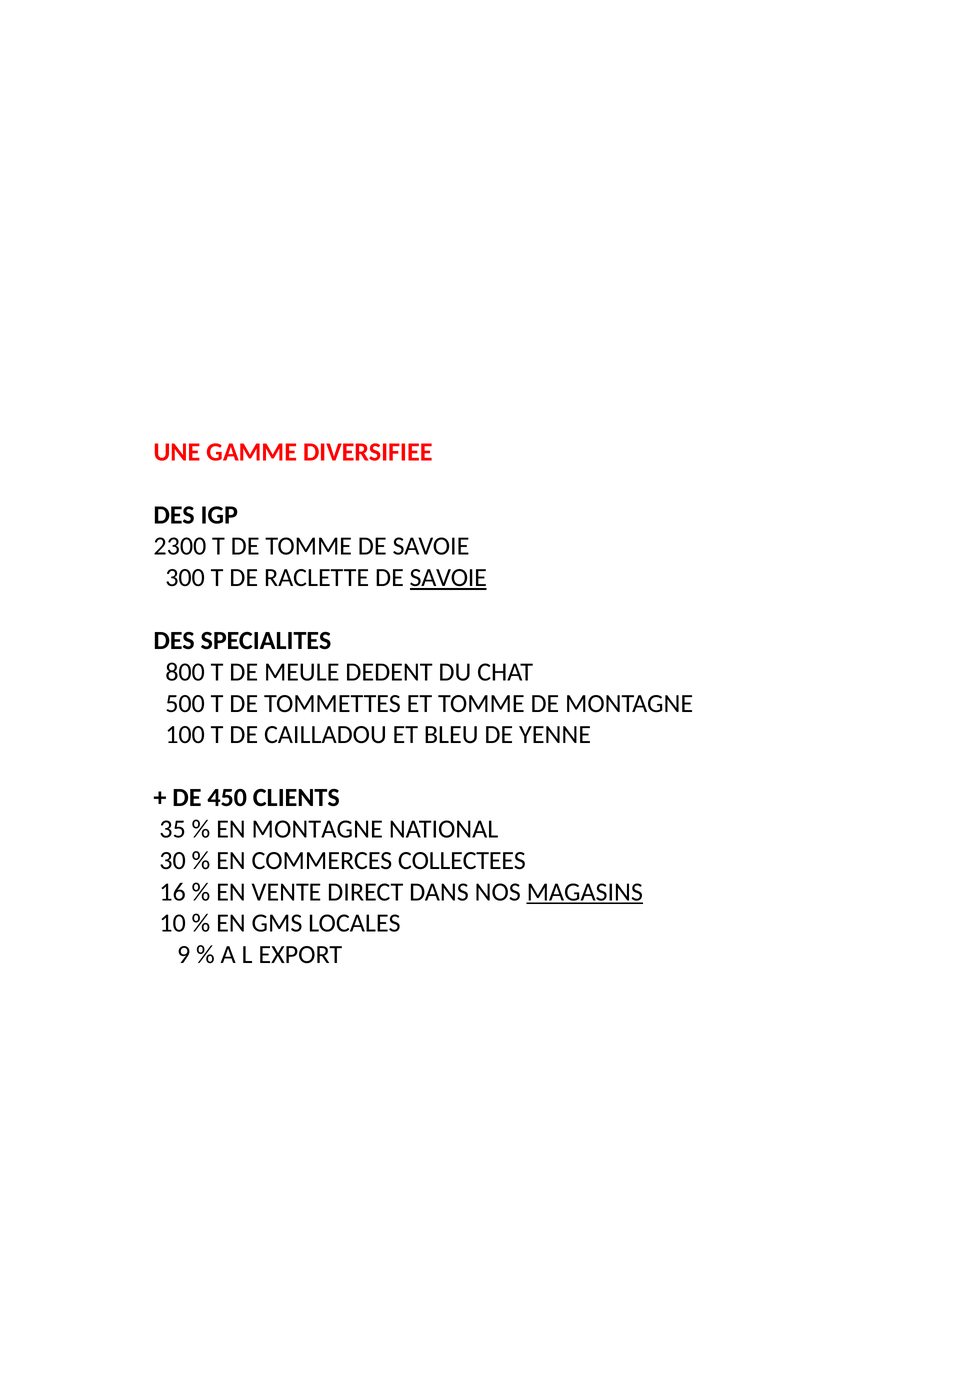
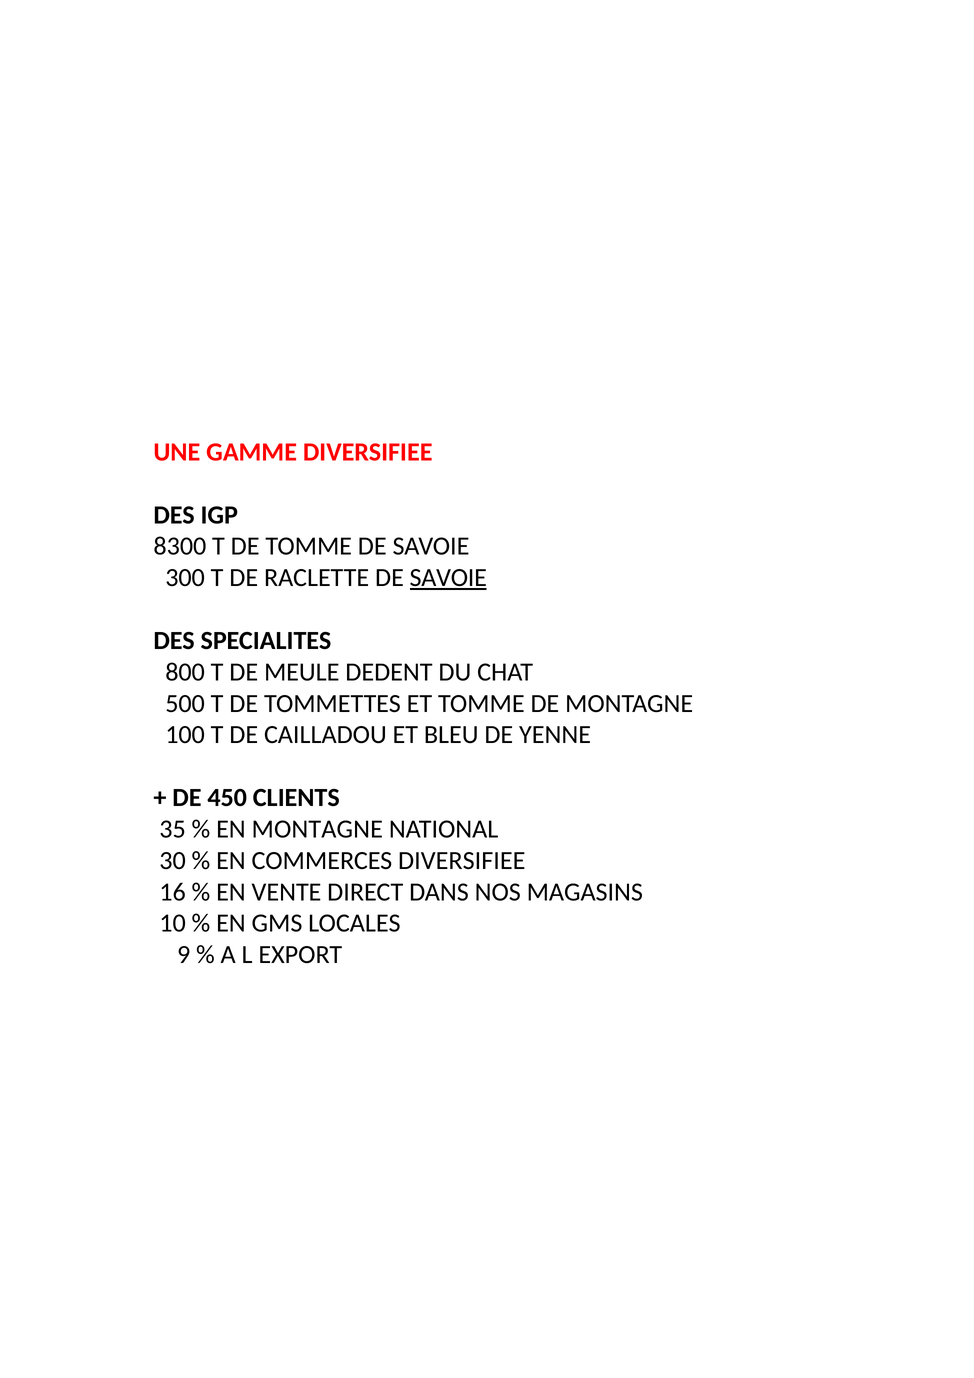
2300: 2300 -> 8300
COMMERCES COLLECTEES: COLLECTEES -> DIVERSIFIEE
MAGASINS underline: present -> none
